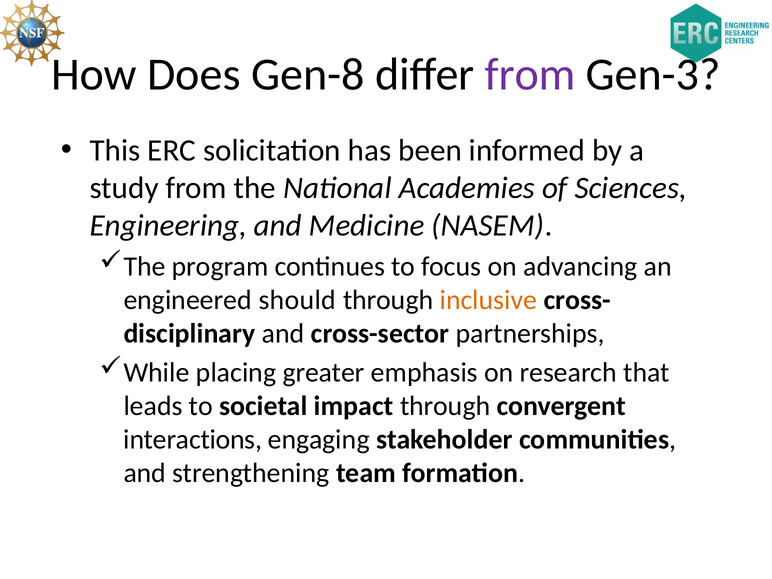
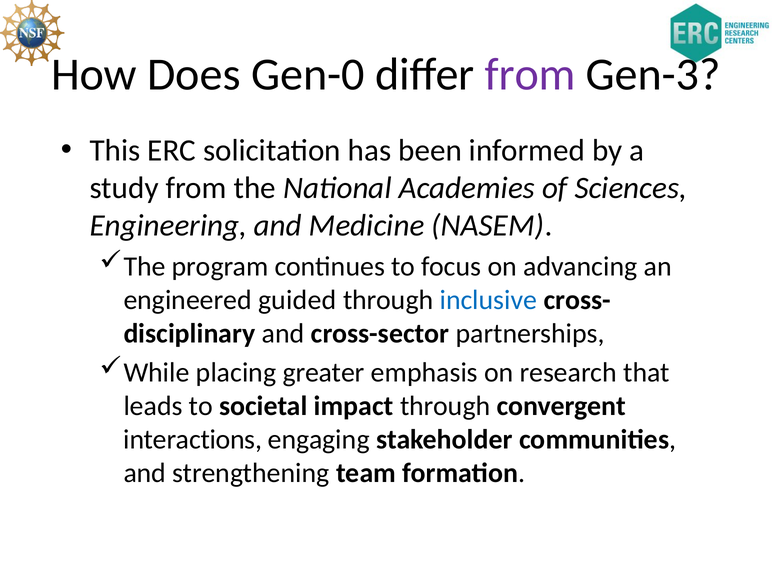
Gen-8: Gen-8 -> Gen-0
should: should -> guided
inclusive colour: orange -> blue
